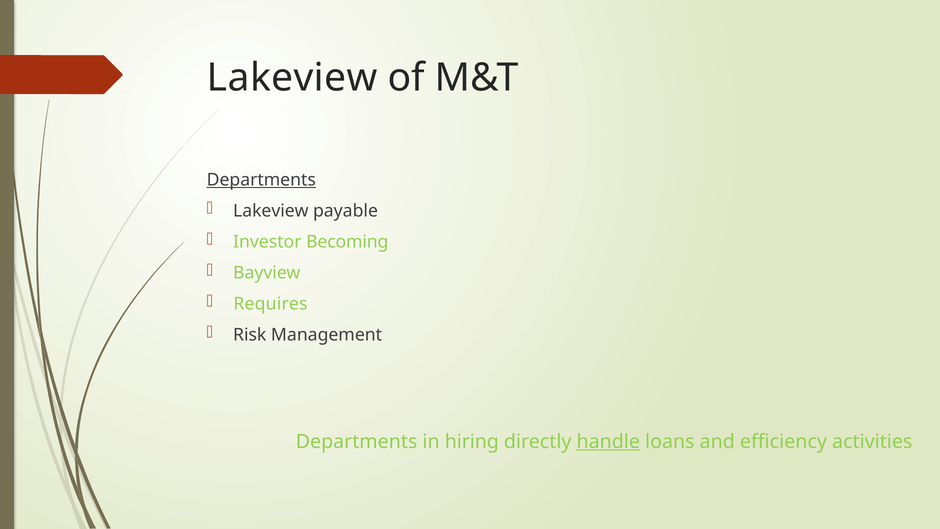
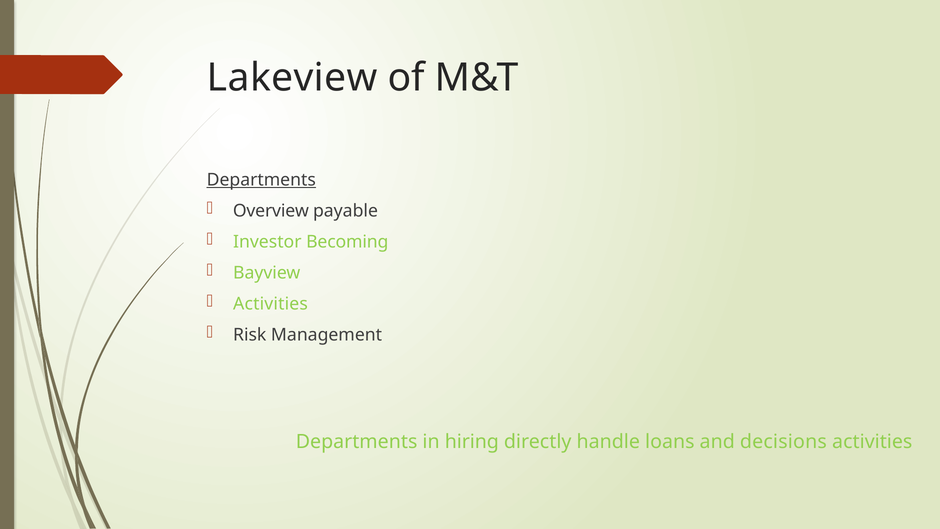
Lakeview at (271, 211): Lakeview -> Overview
Requires at (271, 304): Requires -> Activities
handle underline: present -> none
efficiency: efficiency -> decisions
